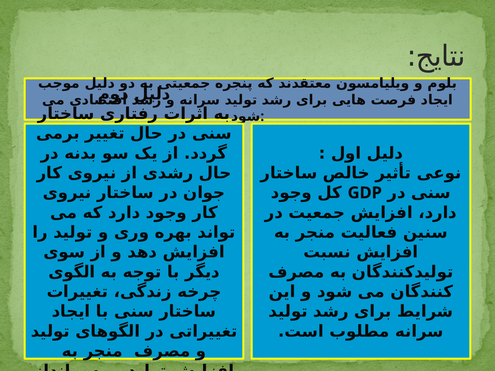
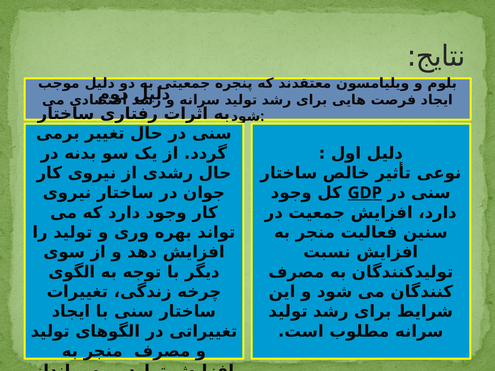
GDP underline: none -> present
